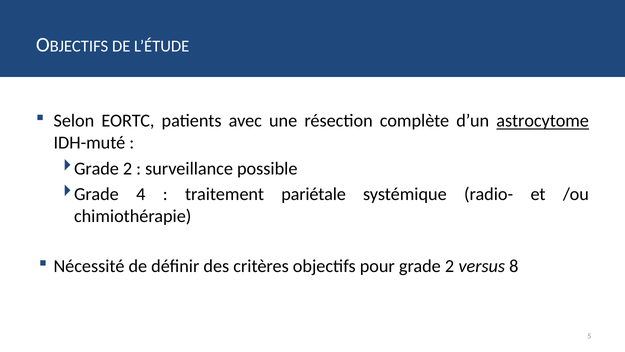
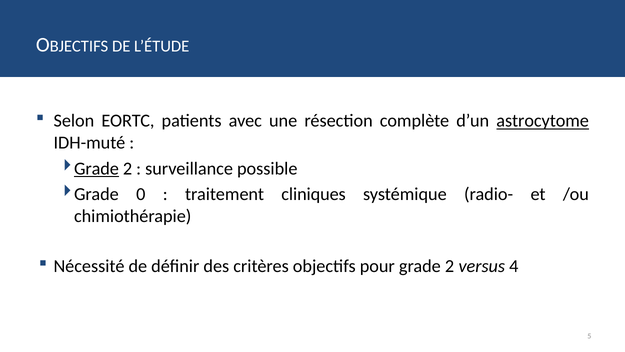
Grade at (96, 168) underline: none -> present
4: 4 -> 0
pariétale: pariétale -> cliniques
8: 8 -> 4
